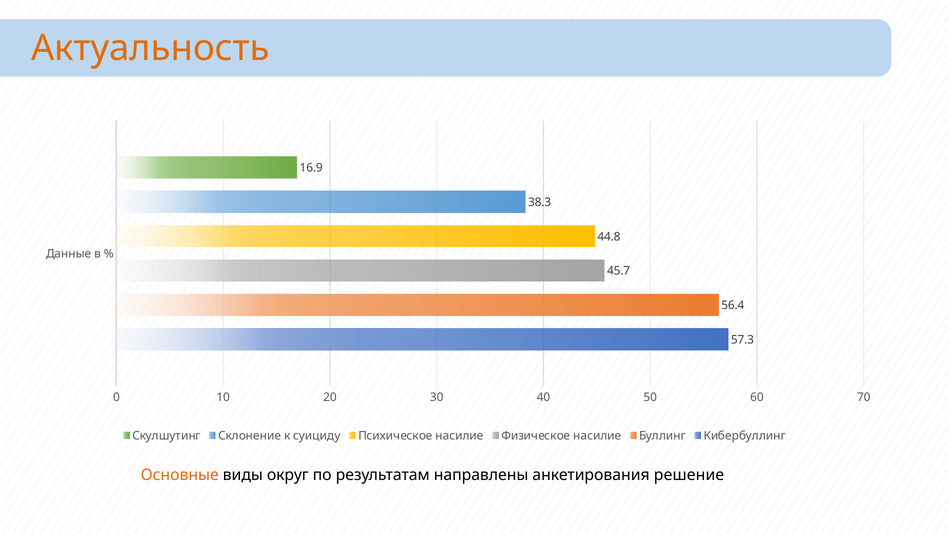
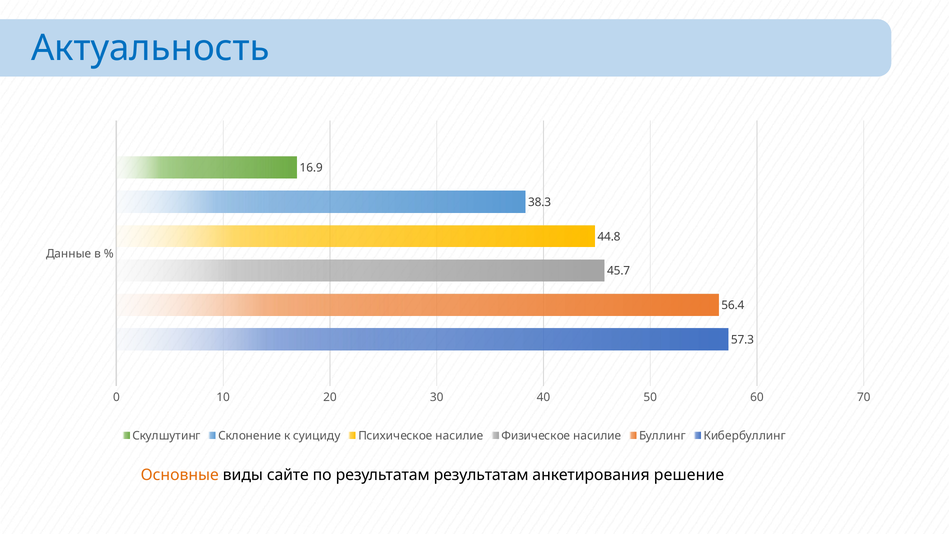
Актуальность colour: orange -> blue
округ: округ -> сайте
результатам направлены: направлены -> результатам
